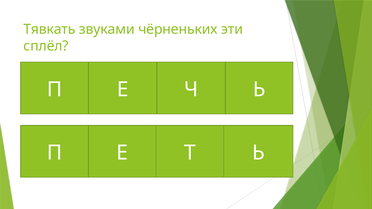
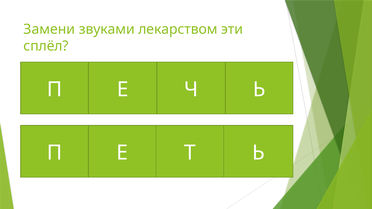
Тявкать: Тявкать -> Замени
чёрненьких: чёрненьких -> лекарством
